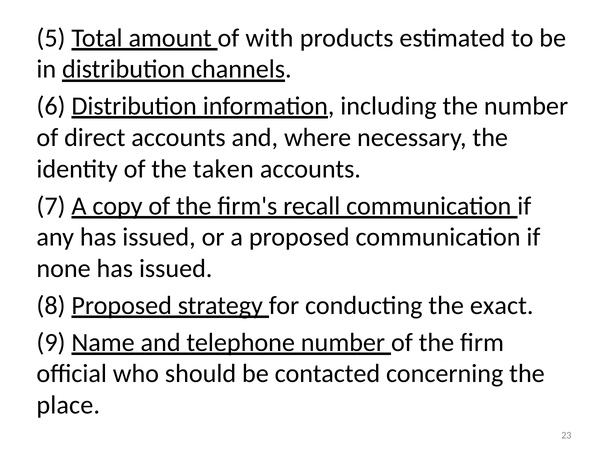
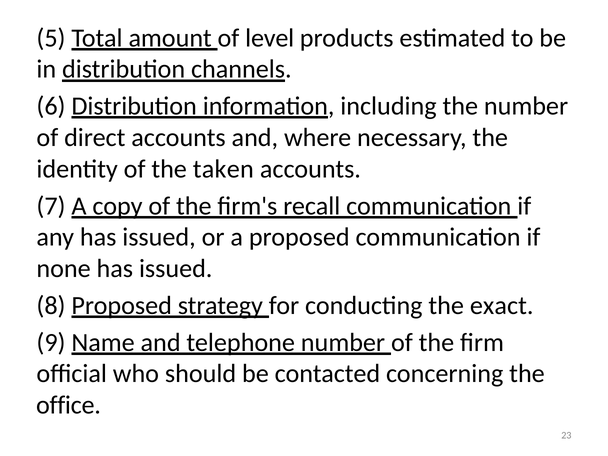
with: with -> level
place: place -> office
